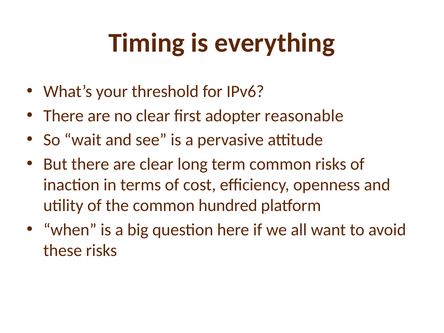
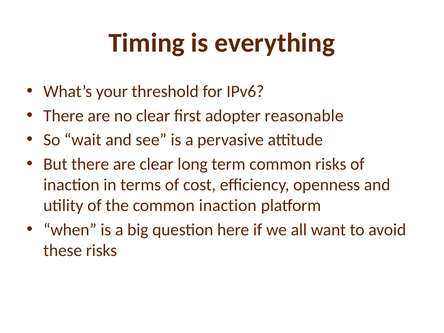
common hundred: hundred -> inaction
